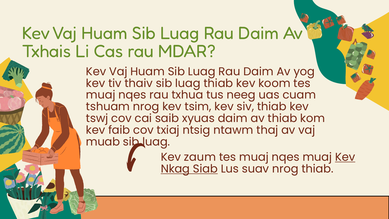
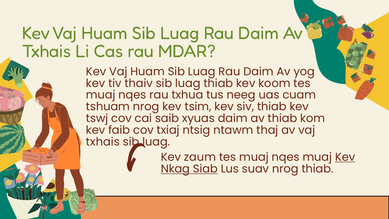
muab at (103, 142): muab -> txhais
